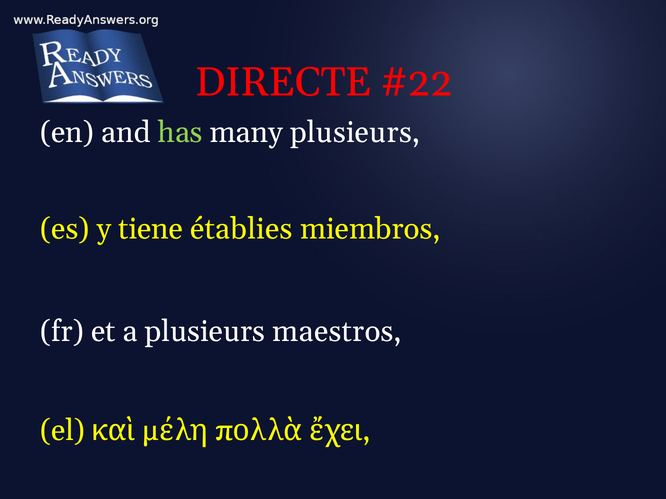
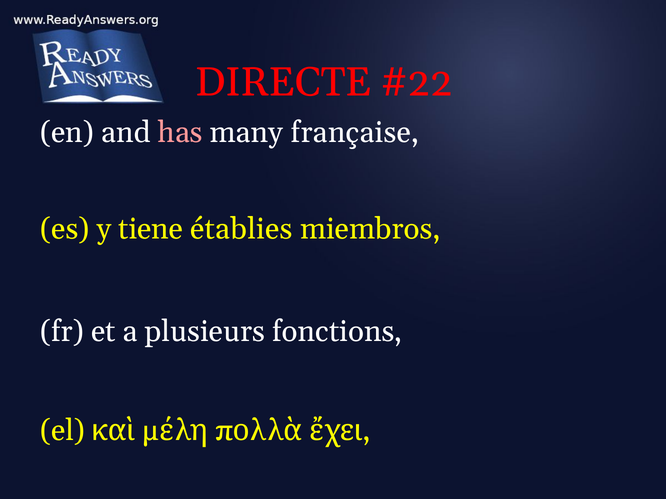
has colour: light green -> pink
many plusieurs: plusieurs -> française
maestros: maestros -> fonctions
